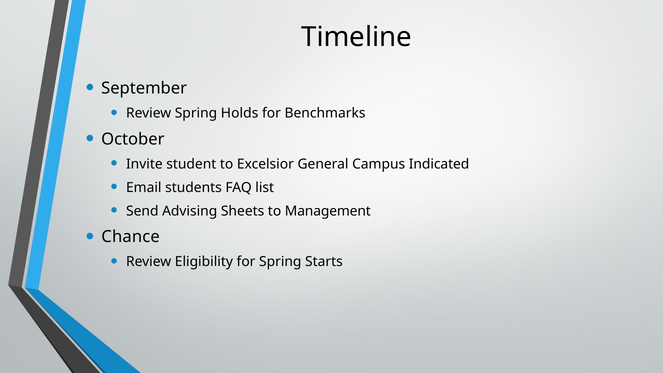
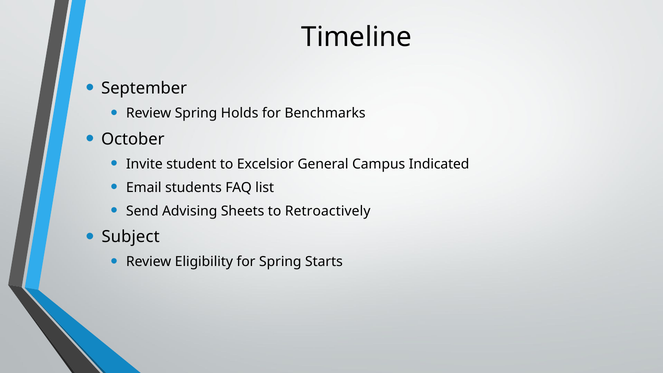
Management: Management -> Retroactively
Chance: Chance -> Subject
